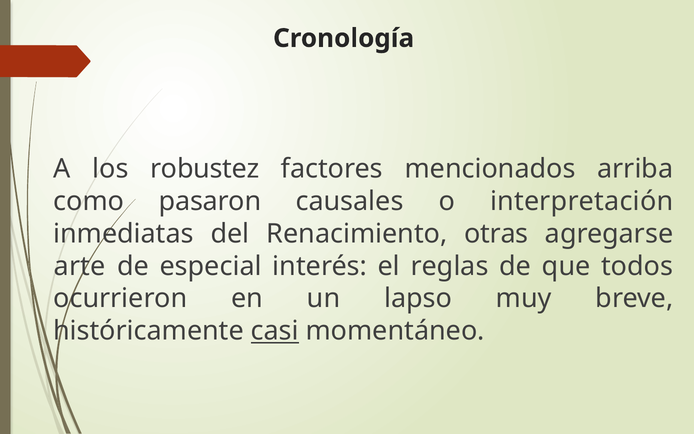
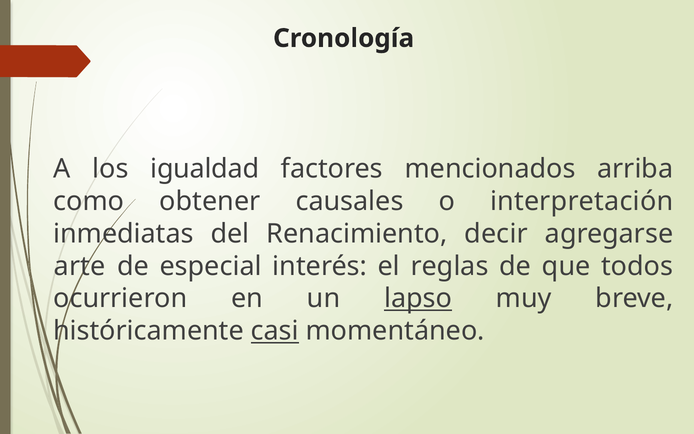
robustez: robustez -> igualdad
pasaron: pasaron -> obtener
otras: otras -> decir
lapso underline: none -> present
